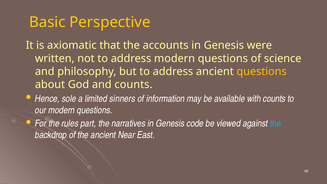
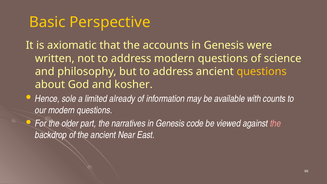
and counts: counts -> kosher
sinners: sinners -> already
rules: rules -> older
the at (275, 123) colour: light blue -> pink
